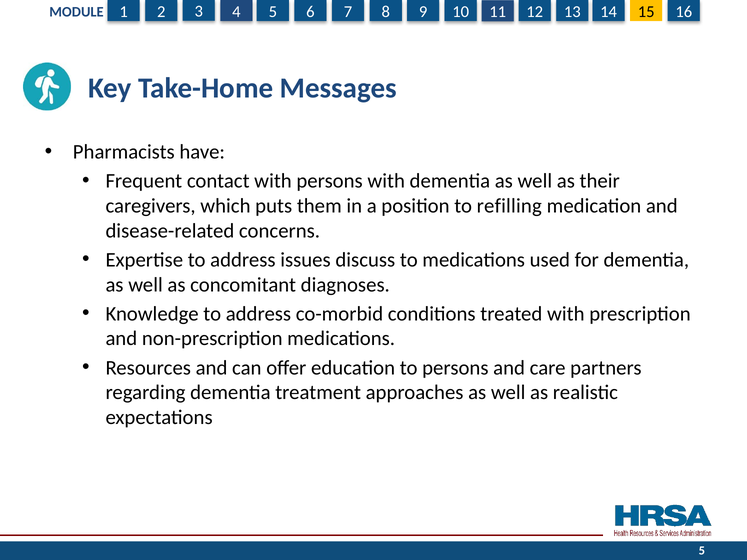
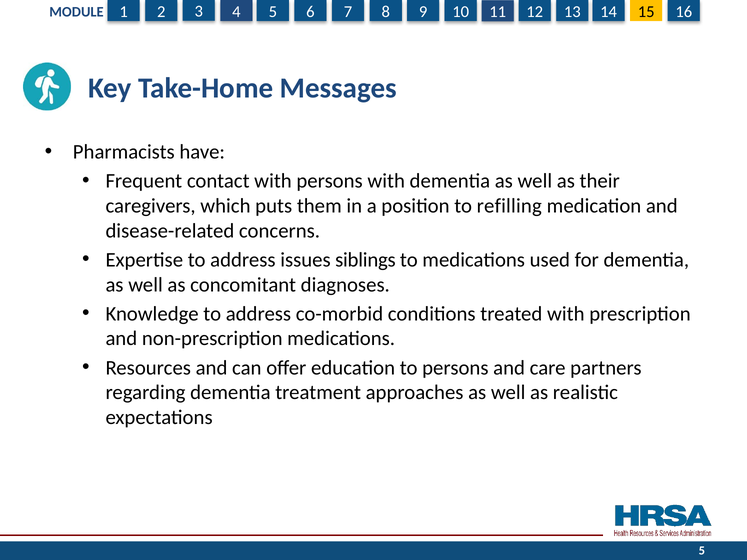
discuss: discuss -> siblings
